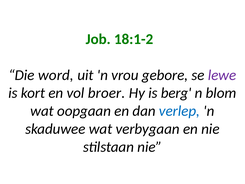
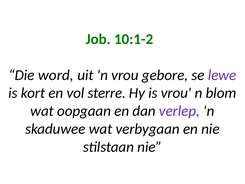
18:1-2: 18:1-2 -> 10:1-2
broer: broer -> sterre
is berg: berg -> vrou
verlep colour: blue -> purple
